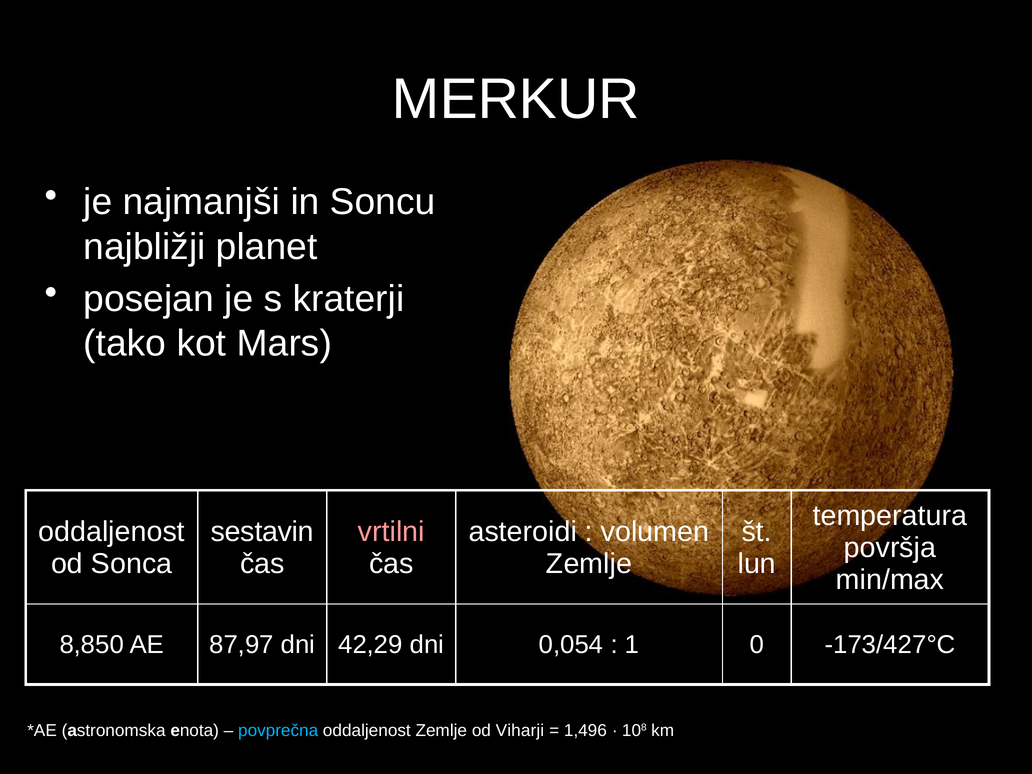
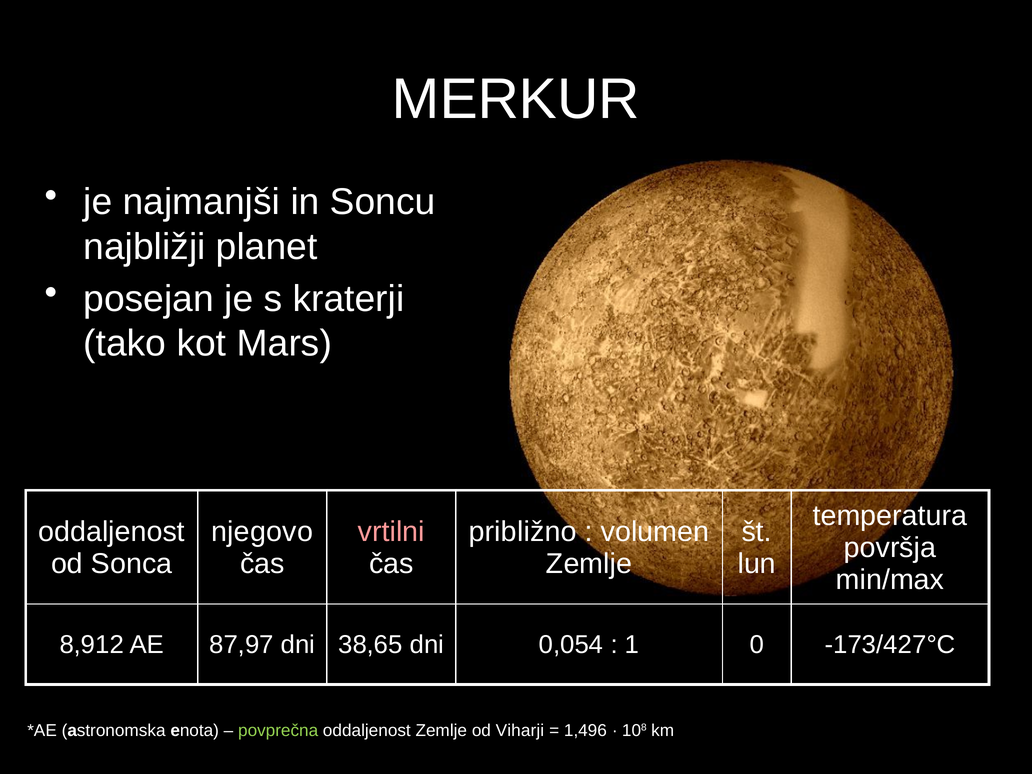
sestavin: sestavin -> njegovo
asteroidi: asteroidi -> približno
8,850: 8,850 -> 8,912
42,29: 42,29 -> 38,65
povprečna colour: light blue -> light green
